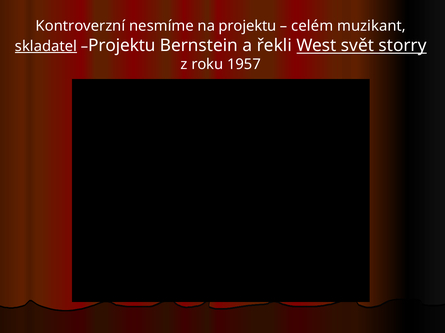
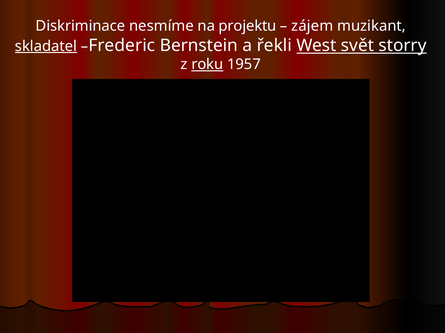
Kontroverzní: Kontroverzní -> Diskriminace
celém: celém -> zájem
Projektu at (122, 45): Projektu -> Frederic
roku underline: none -> present
